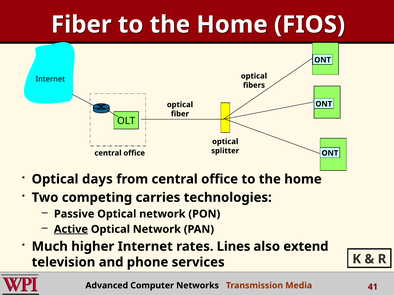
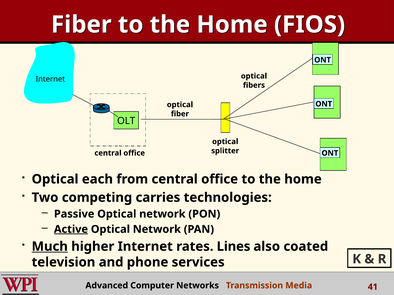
days: days -> each
Much underline: none -> present
extend: extend -> coated
